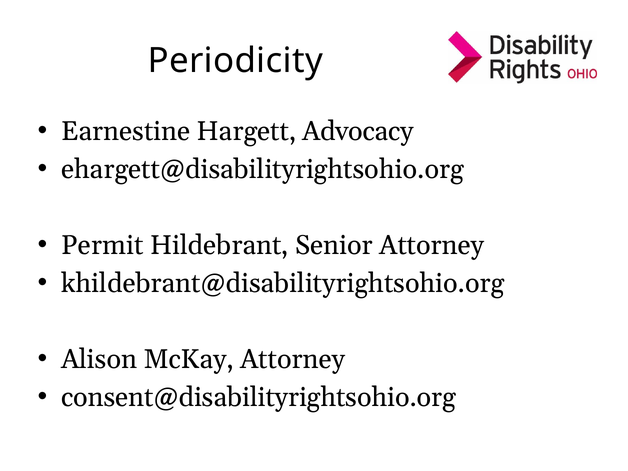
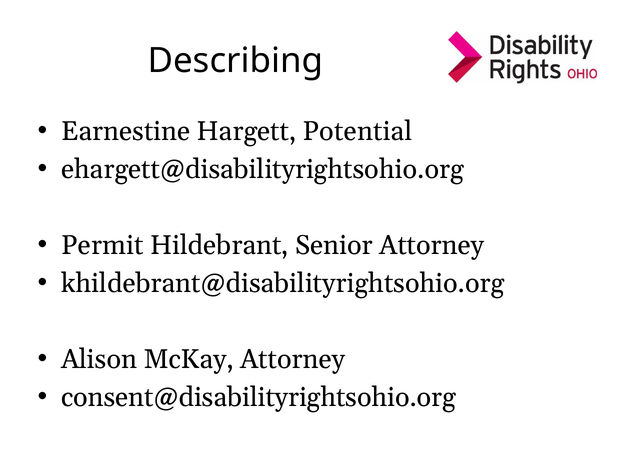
Periodicity: Periodicity -> Describing
Advocacy: Advocacy -> Potential
